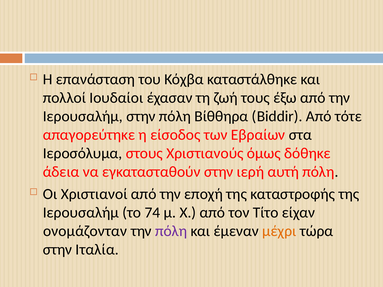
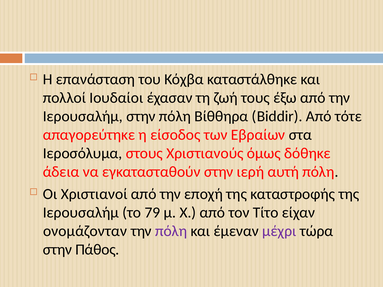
74: 74 -> 79
μέχρι colour: orange -> purple
Ιταλία: Ιταλία -> Πάθος
